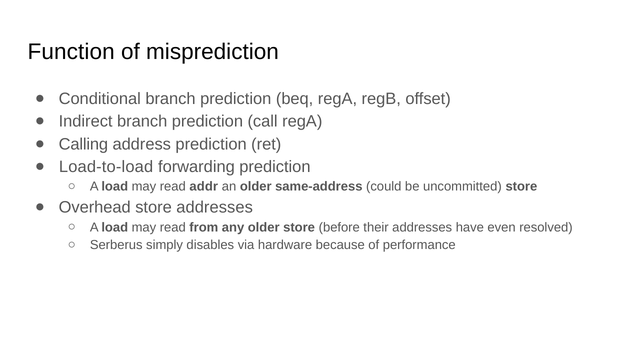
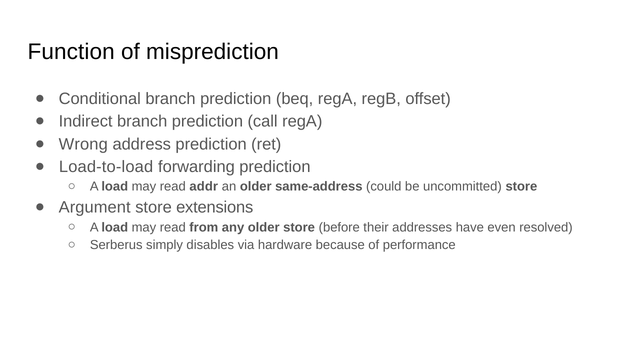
Calling: Calling -> Wrong
Overhead: Overhead -> Argument
store addresses: addresses -> extensions
